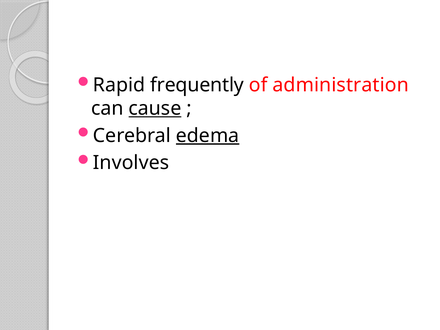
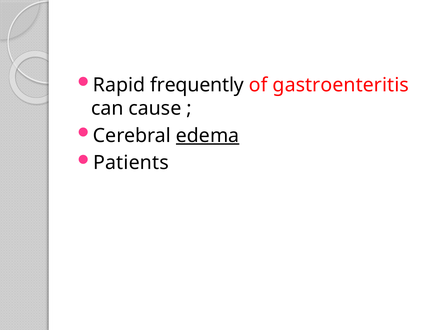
administration: administration -> gastroenteritis
cause underline: present -> none
Involves: Involves -> Patients
